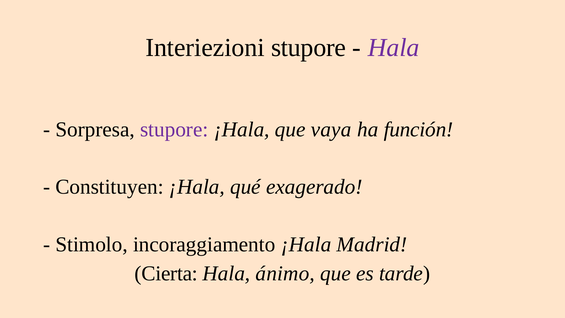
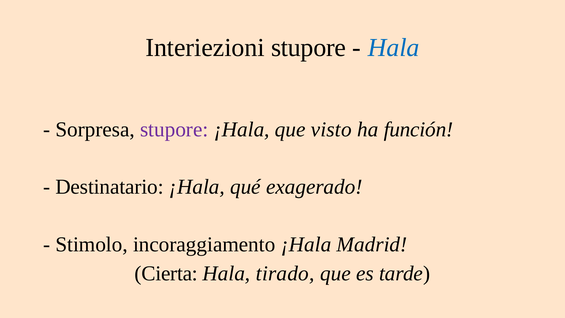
Hala at (394, 47) colour: purple -> blue
vaya: vaya -> visto
Constituyen: Constituyen -> Destinatario
ánimo: ánimo -> tirado
